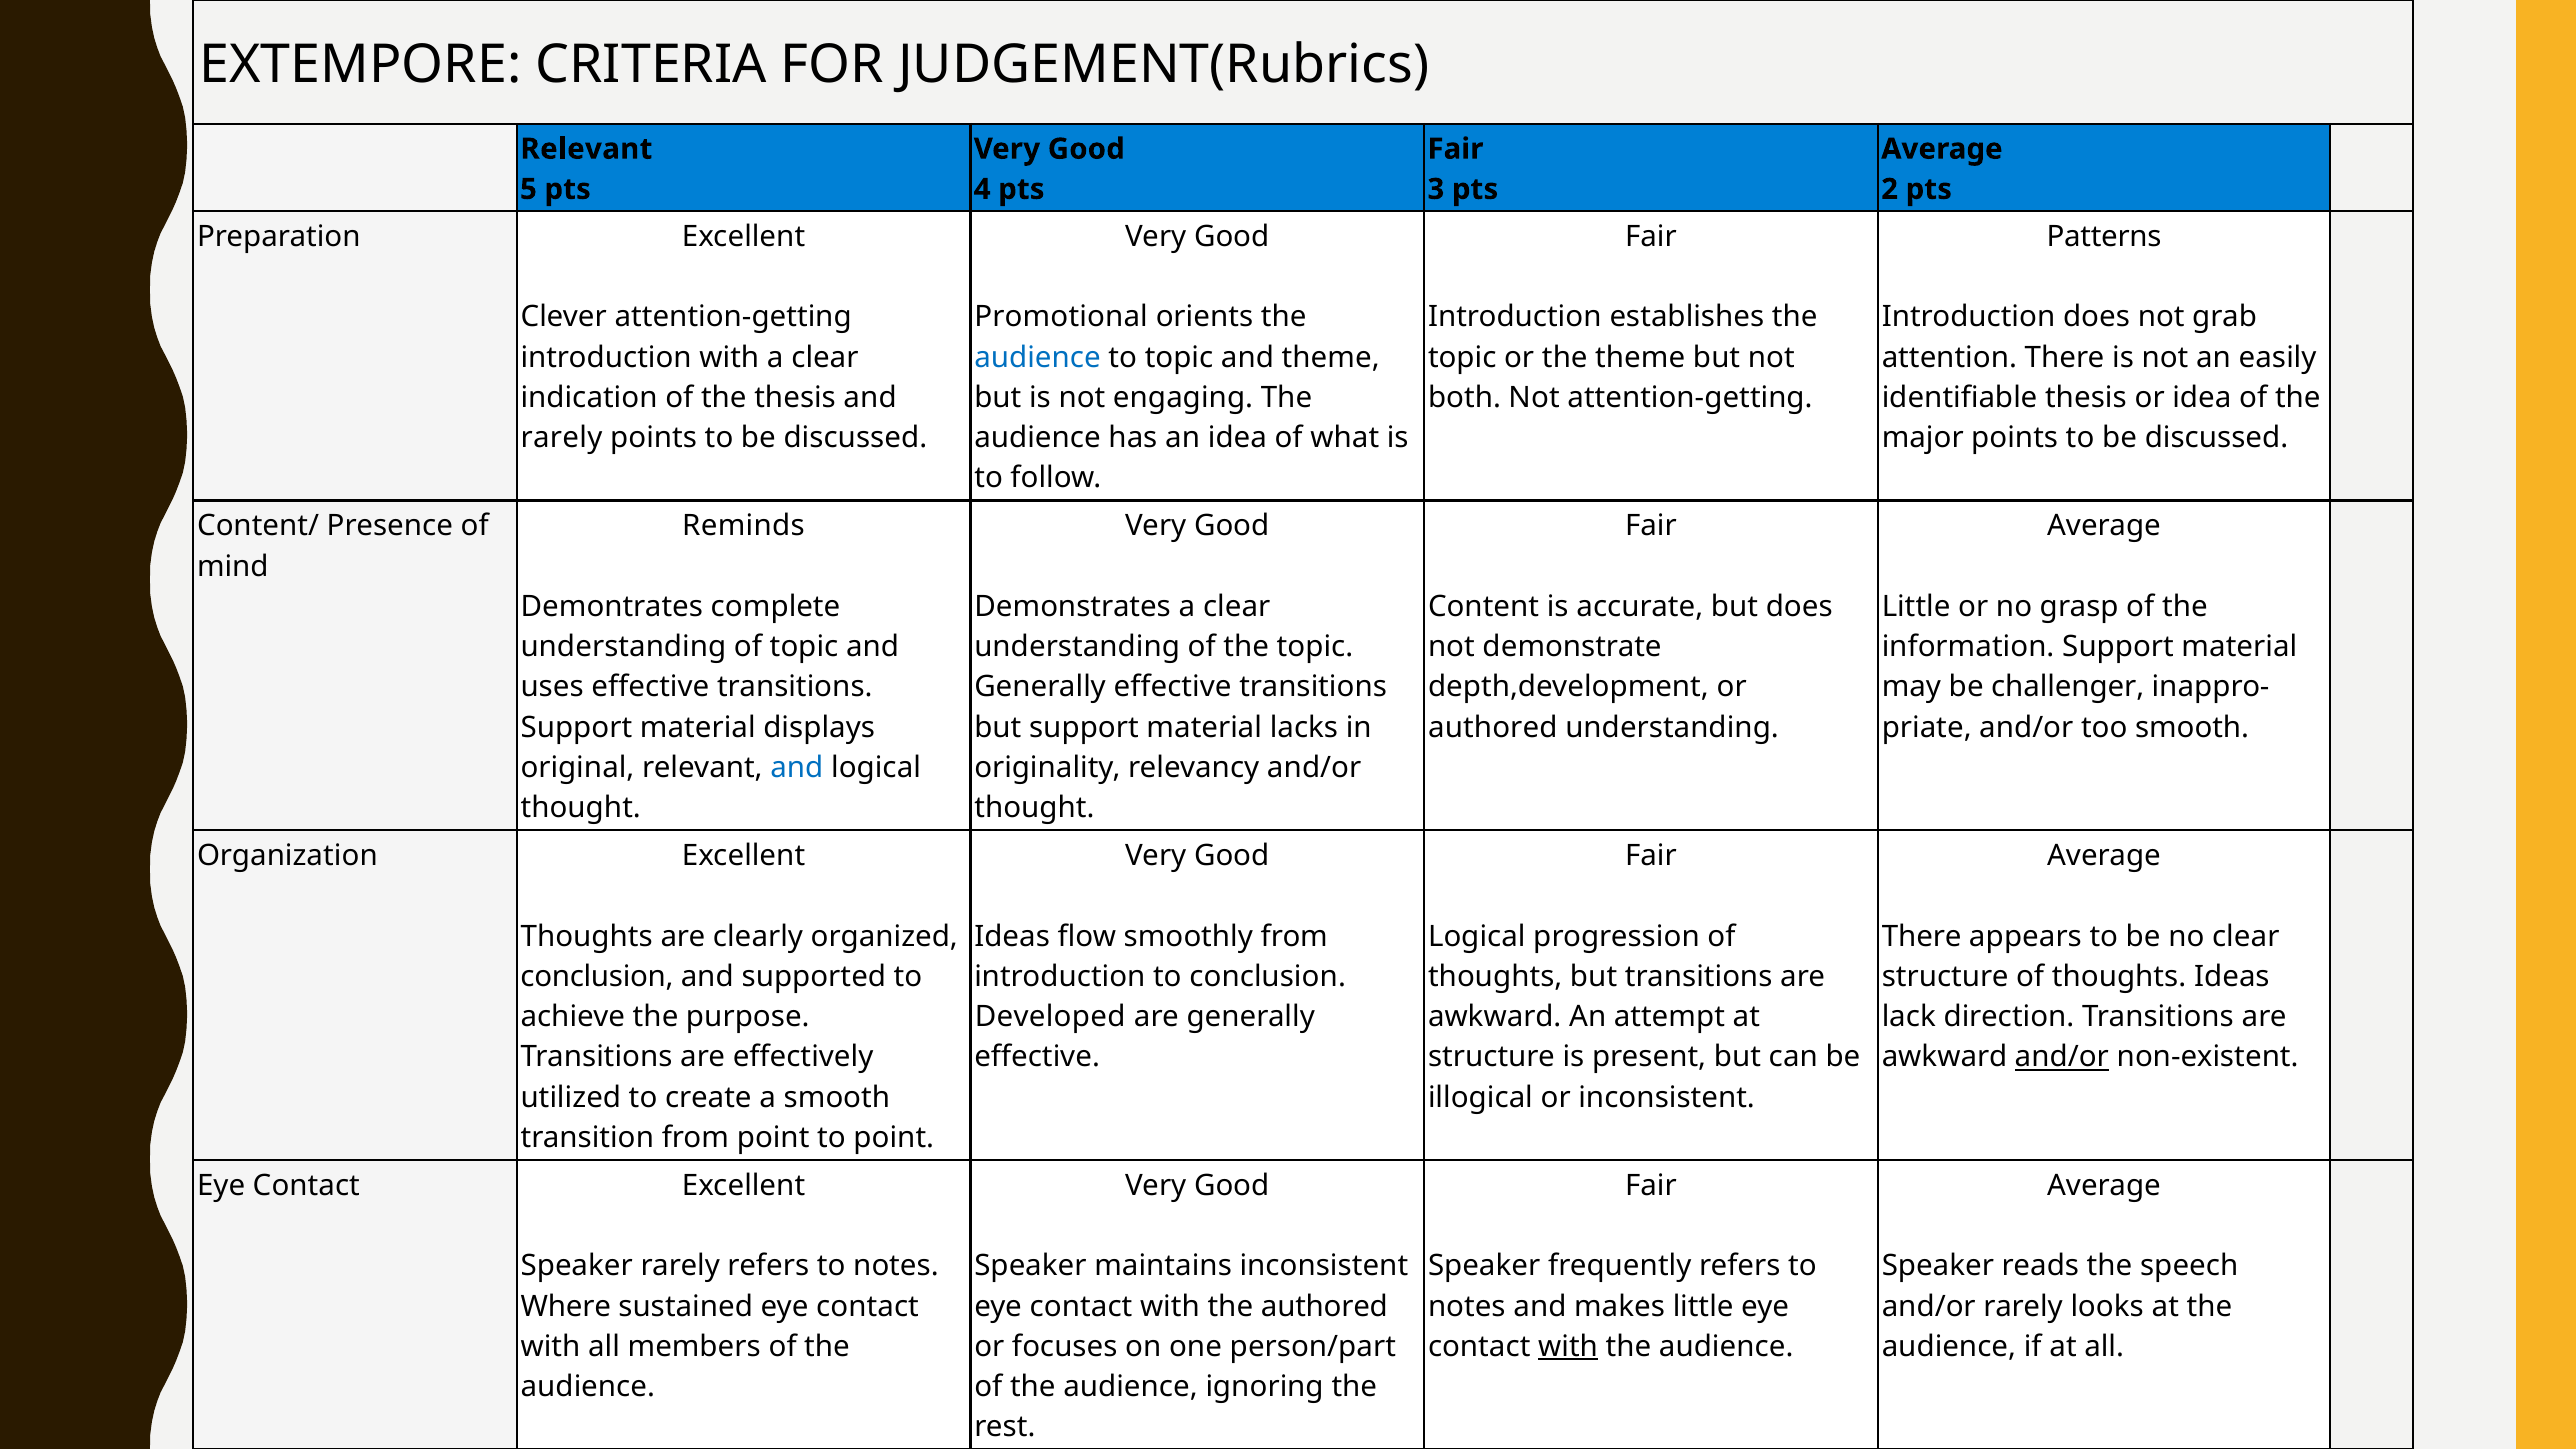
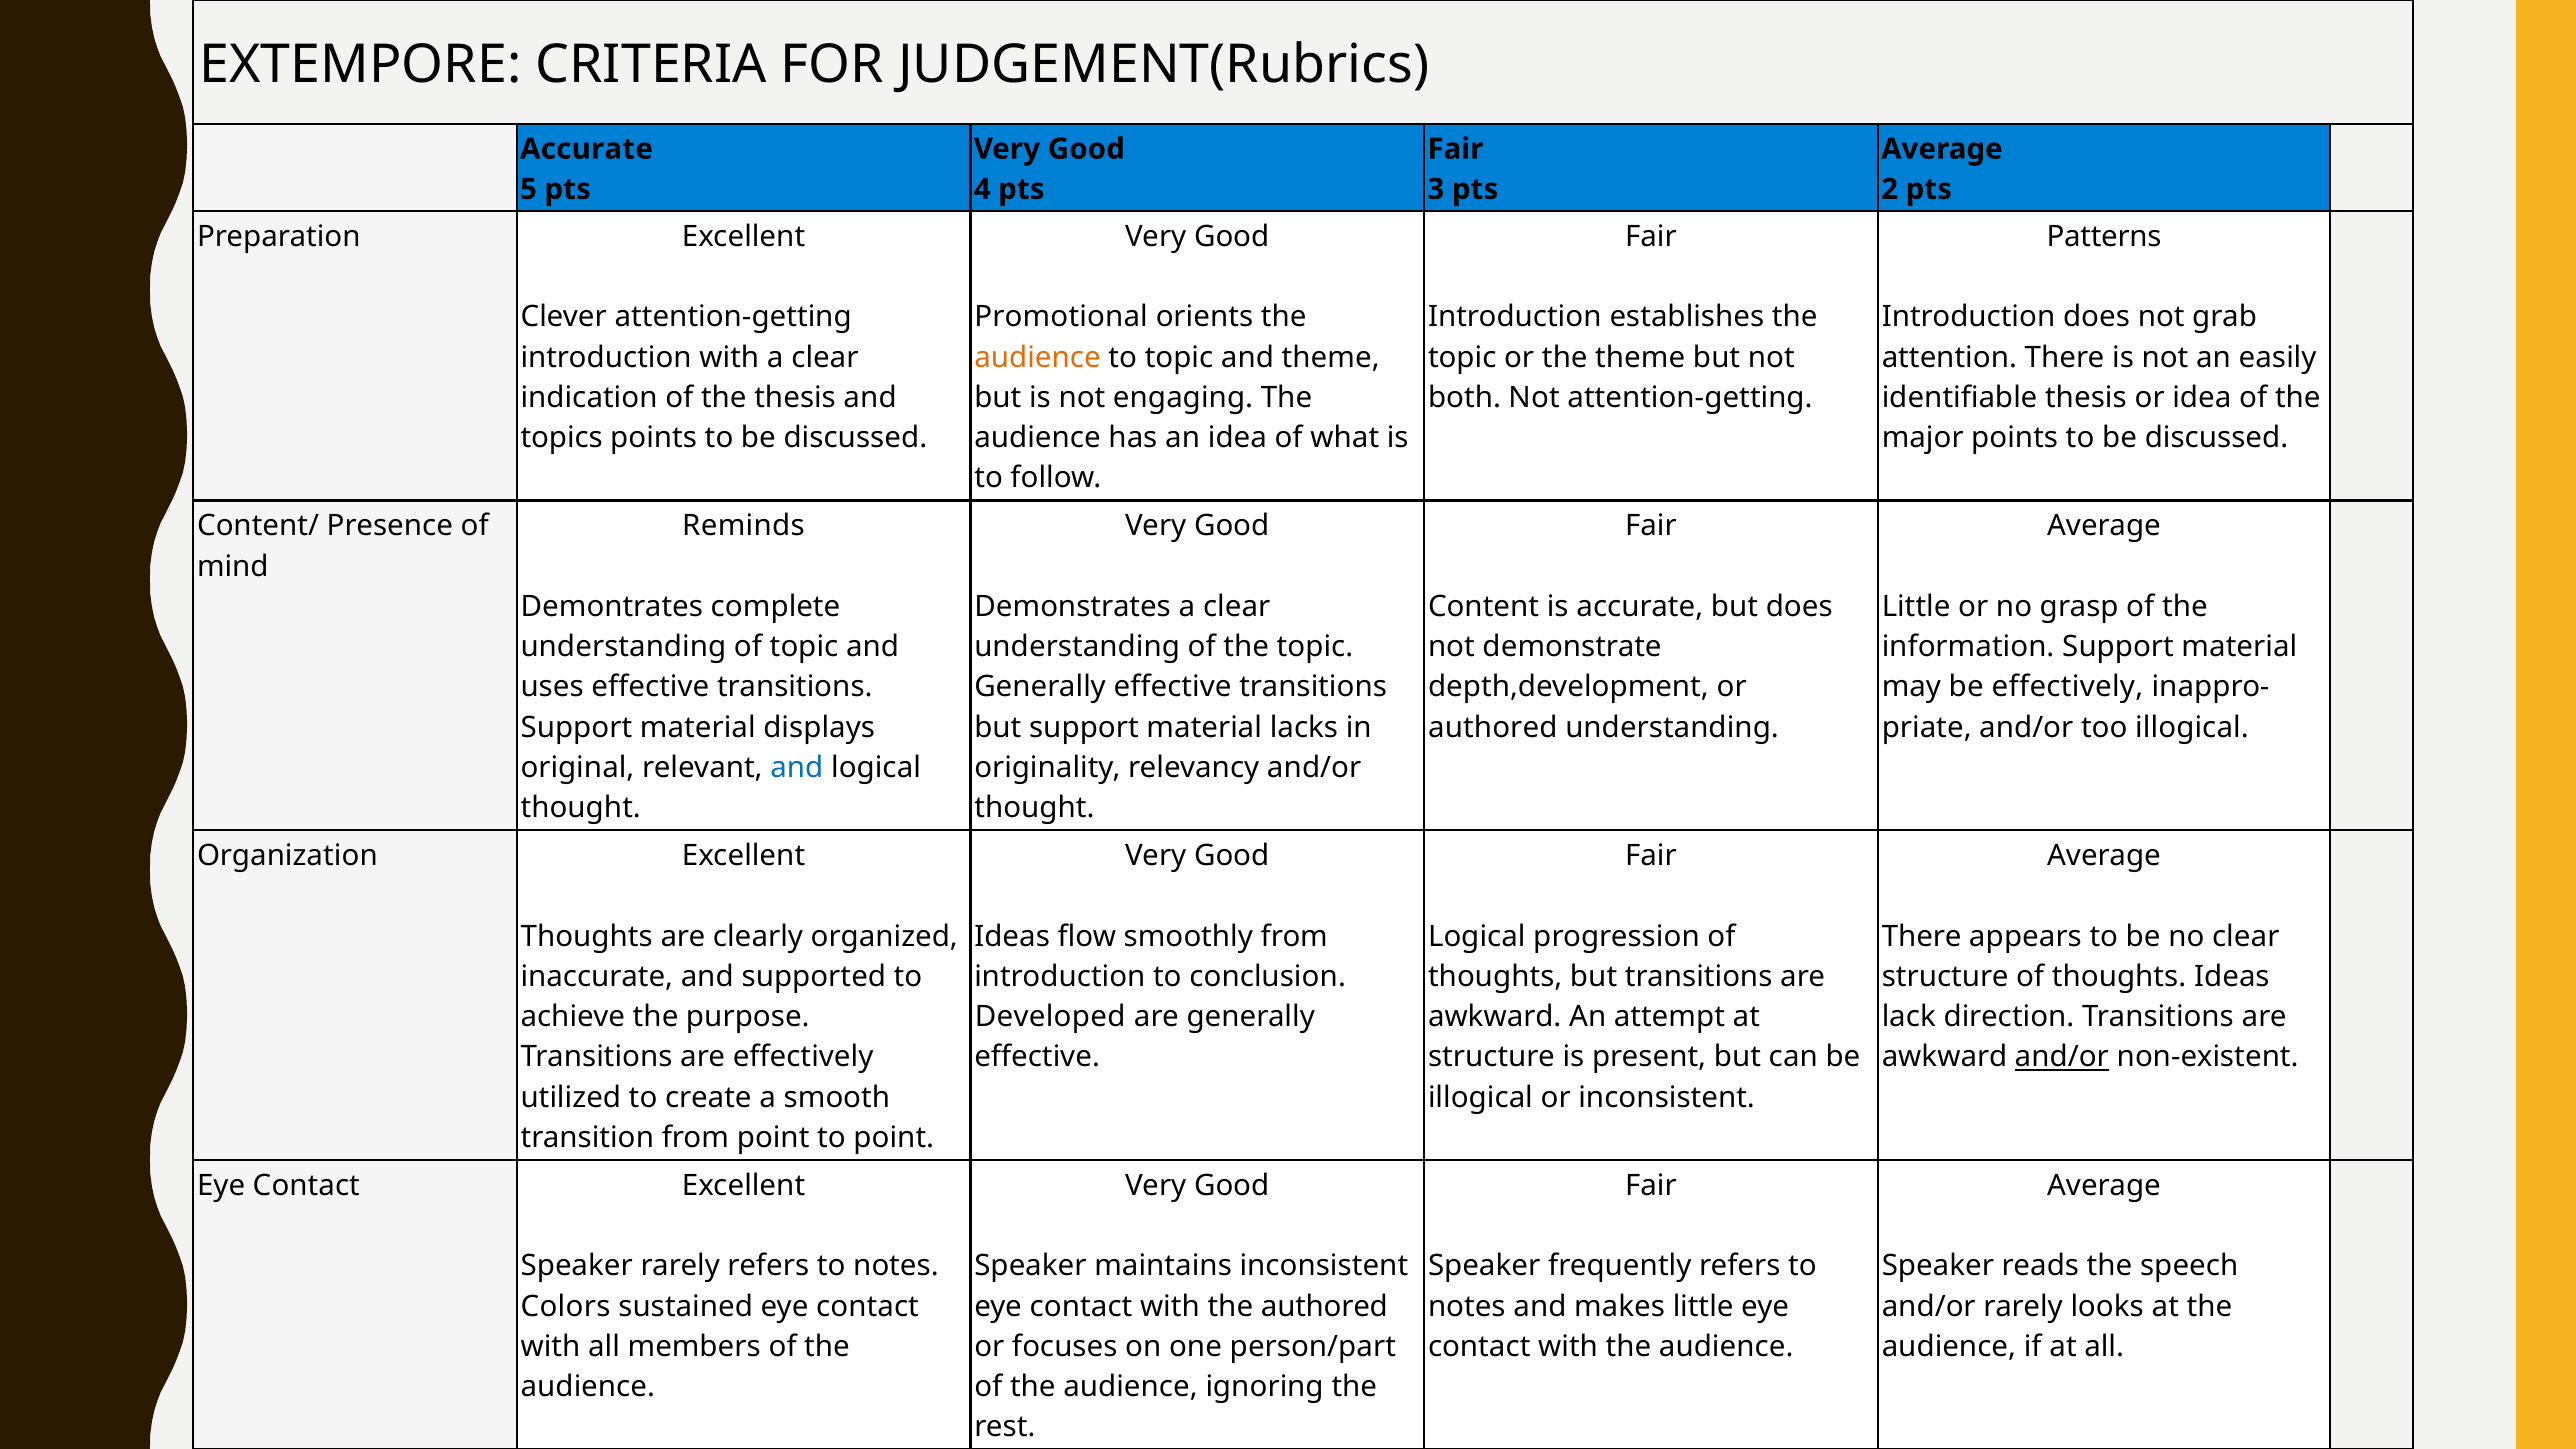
Relevant at (586, 149): Relevant -> Accurate
audience at (1038, 357) colour: blue -> orange
rarely at (562, 438): rarely -> topics
be challenger: challenger -> effectively
too smooth: smooth -> illogical
conclusion at (597, 977): conclusion -> inaccurate
Where: Where -> Colors
with at (1568, 1347) underline: present -> none
